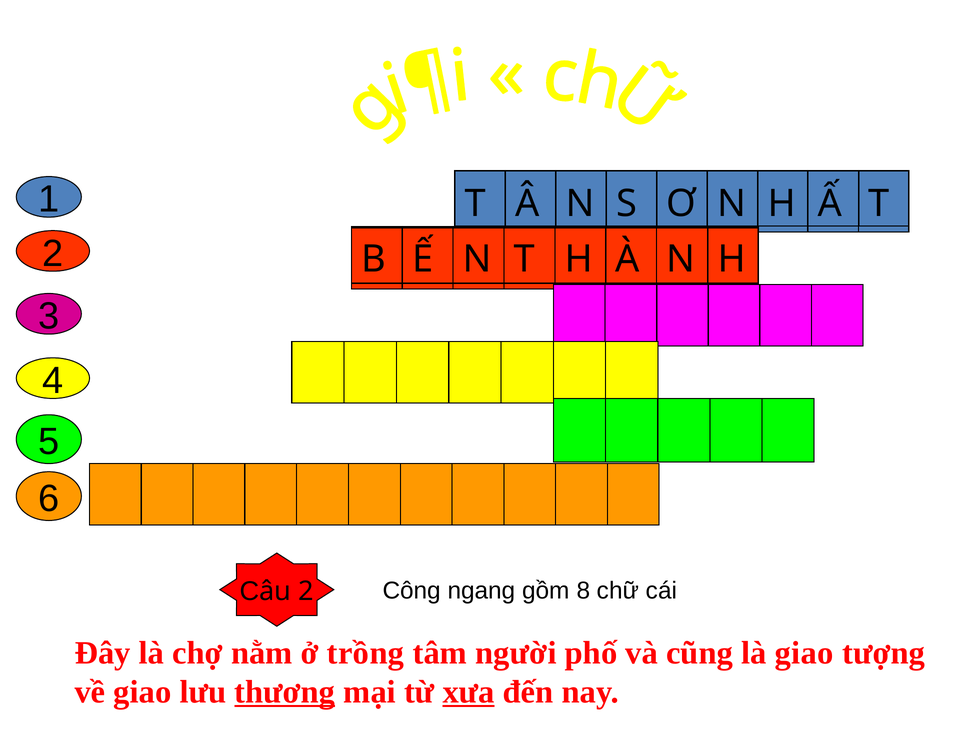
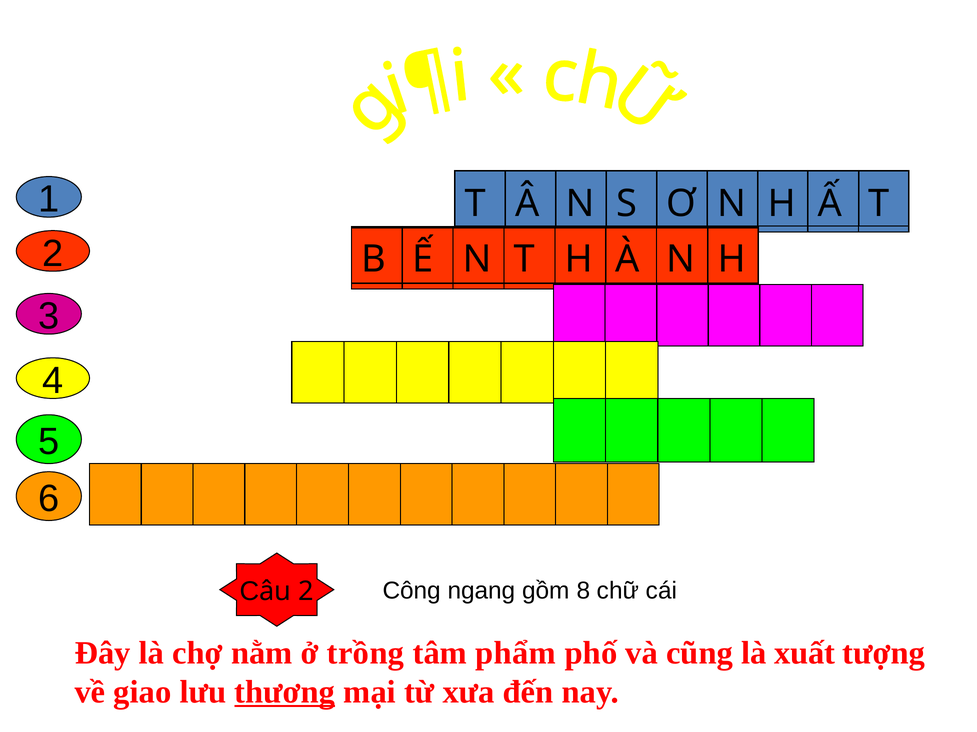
người: người -> phẩm
là giao: giao -> xuất
xưa underline: present -> none
